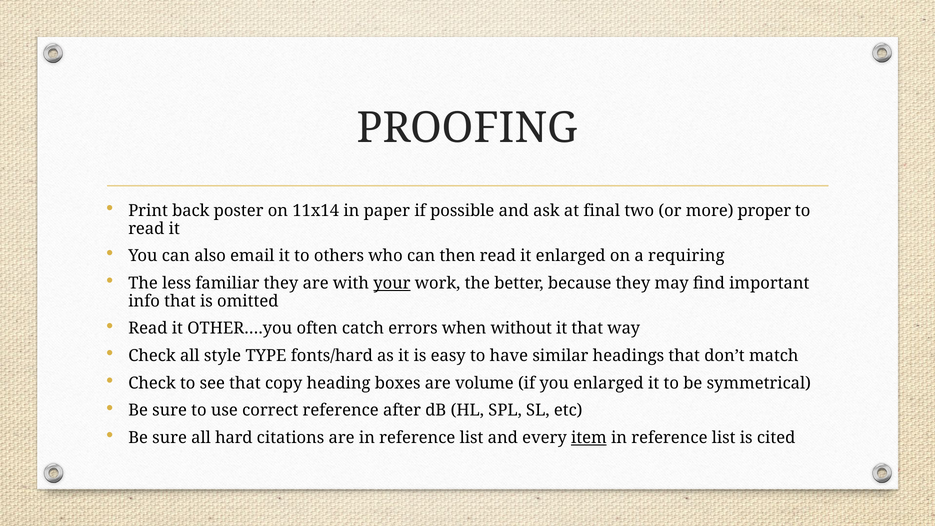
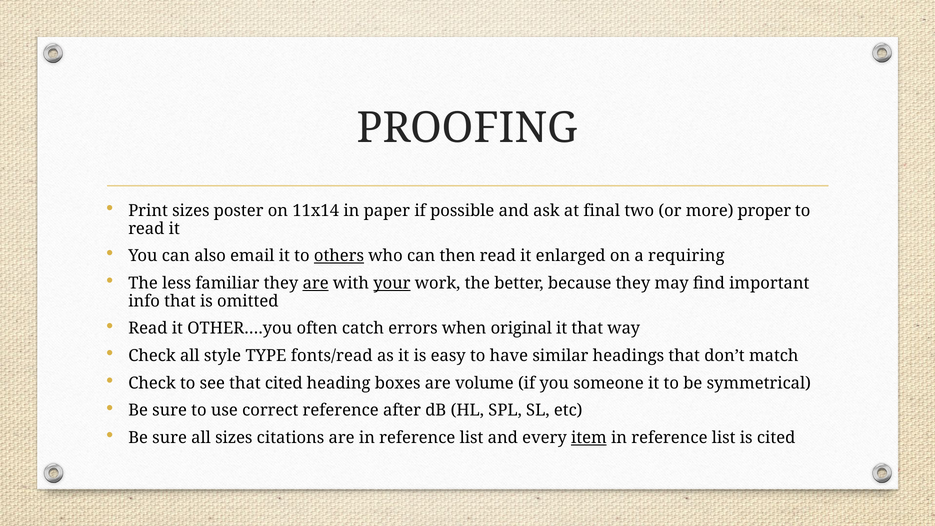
Print back: back -> sizes
others underline: none -> present
are at (316, 283) underline: none -> present
without: without -> original
fonts/hard: fonts/hard -> fonts/read
that copy: copy -> cited
you enlarged: enlarged -> someone
all hard: hard -> sizes
